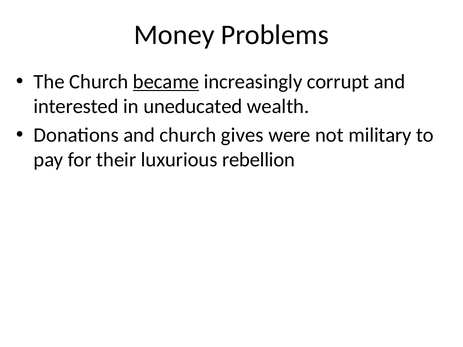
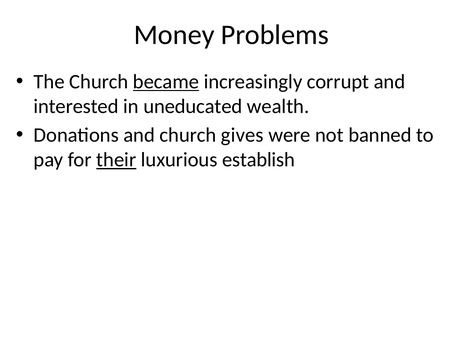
military: military -> banned
their underline: none -> present
rebellion: rebellion -> establish
